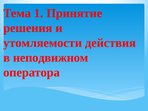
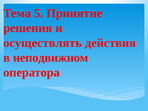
1: 1 -> 5
утомляемости: утомляемости -> осуществлять
